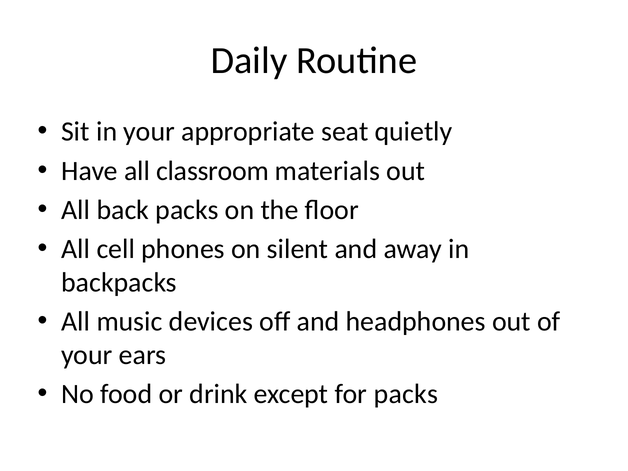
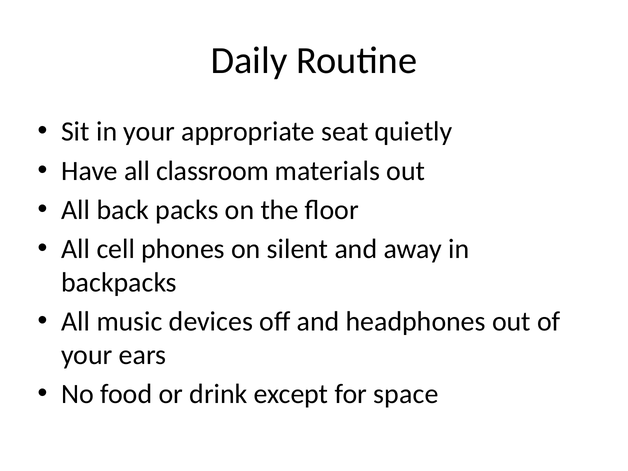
for packs: packs -> space
